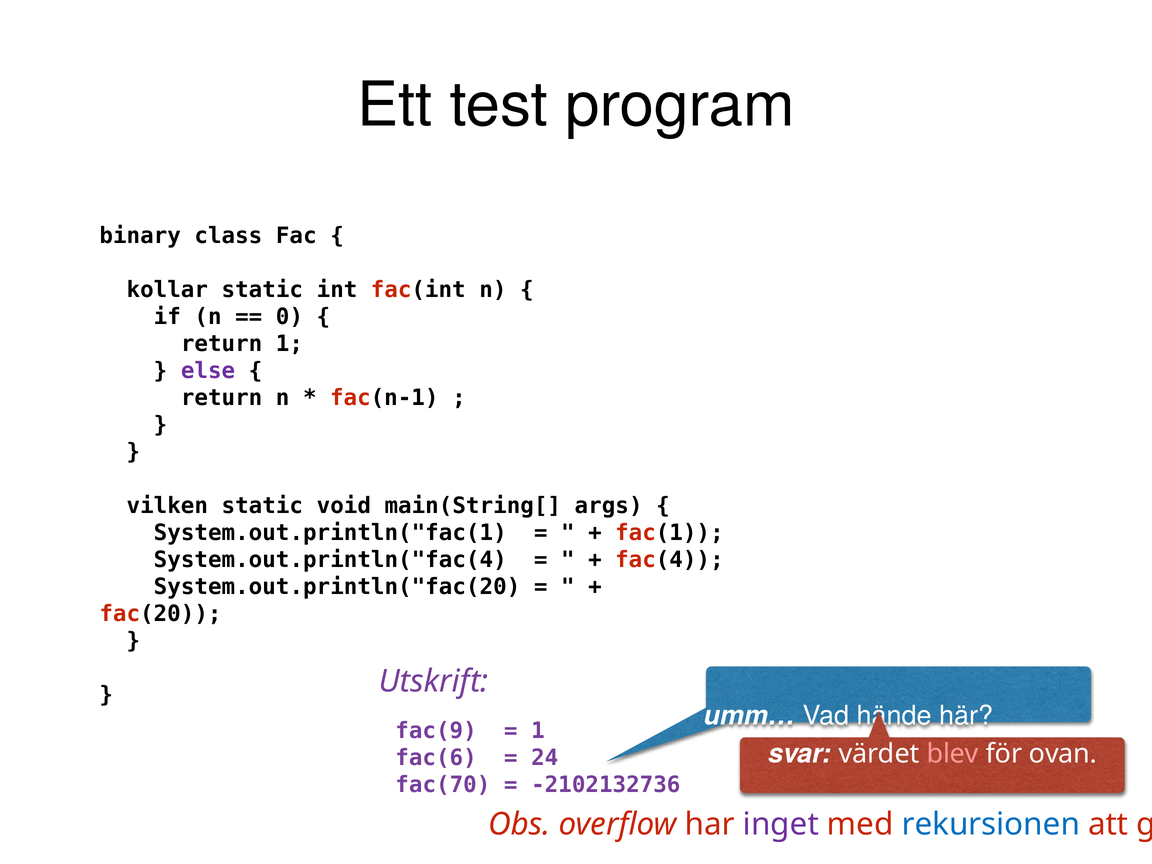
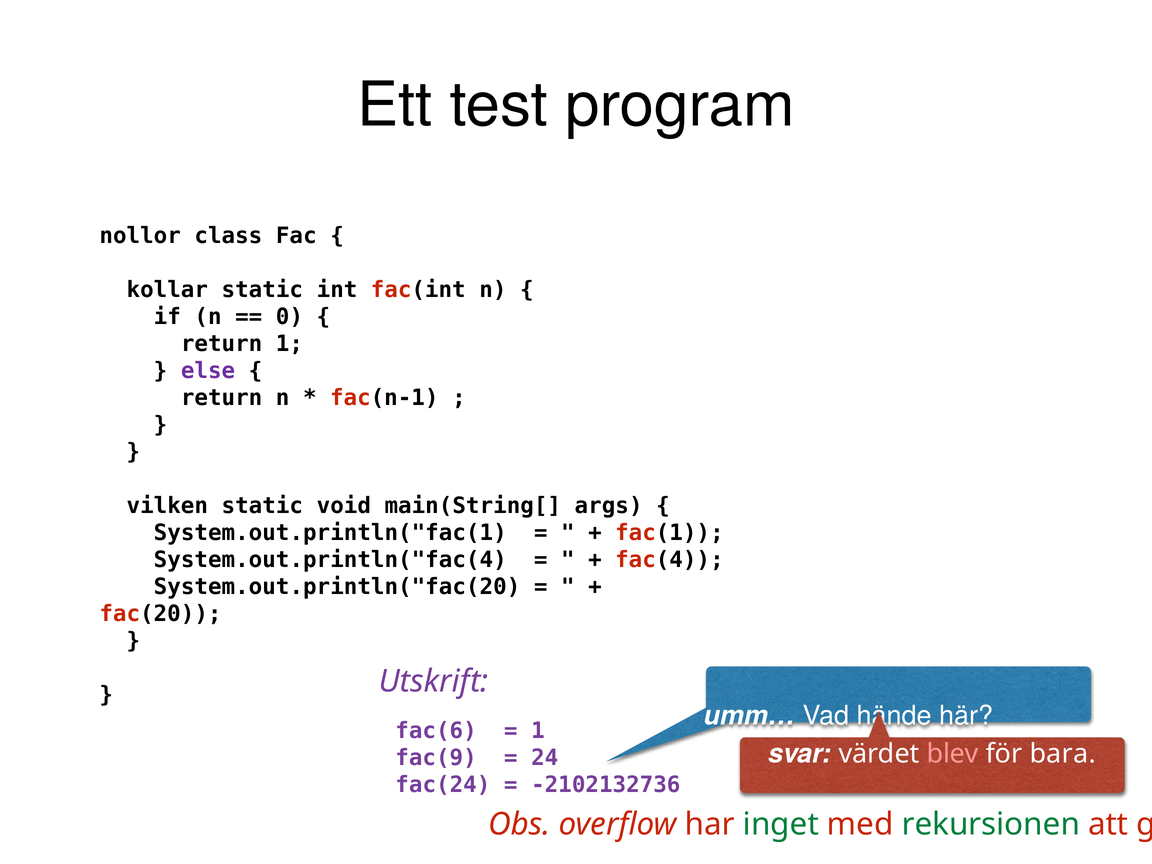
binary: binary -> nollor
fac(9: fac(9 -> fac(6
ovan: ovan -> bara
fac(6: fac(6 -> fac(9
fac(70: fac(70 -> fac(24
inget colour: purple -> green
rekursionen colour: blue -> green
